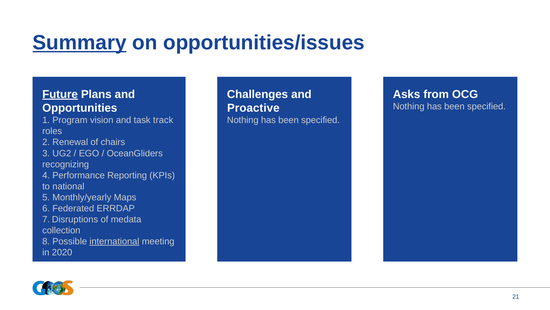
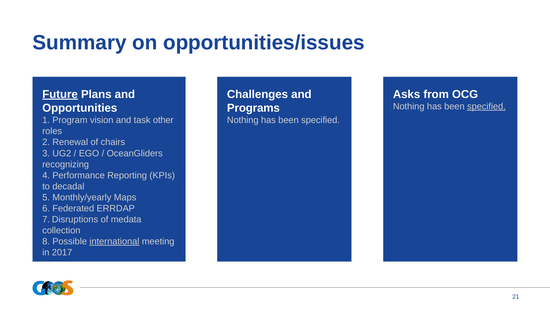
Summary underline: present -> none
specified at (486, 106) underline: none -> present
Proactive: Proactive -> Programs
track: track -> other
national: national -> decadal
2020: 2020 -> 2017
